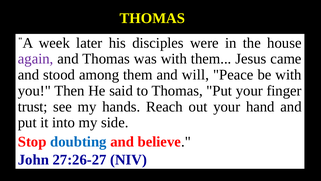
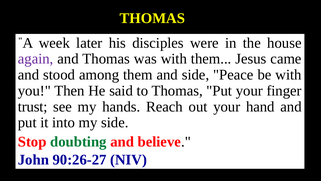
and will: will -> side
doubting colour: blue -> green
27:26-27: 27:26-27 -> 90:26-27
